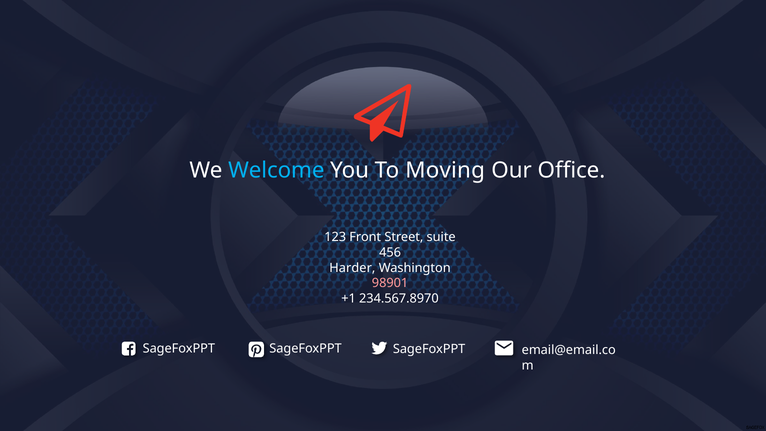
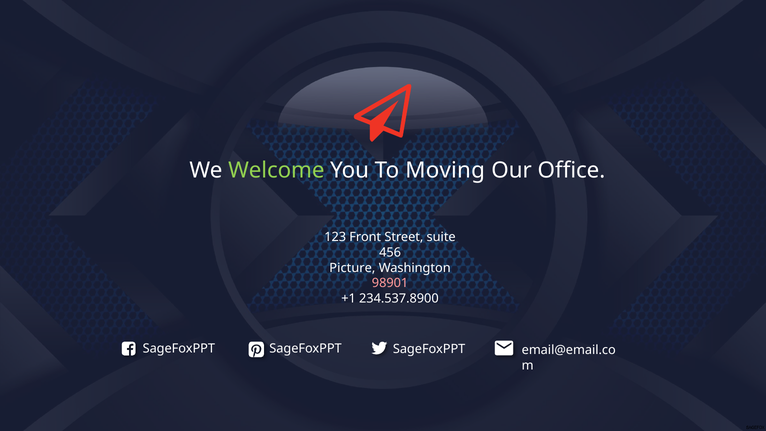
Welcome colour: light blue -> light green
Harder: Harder -> Picture
234.567.8970: 234.567.8970 -> 234.537.8900
